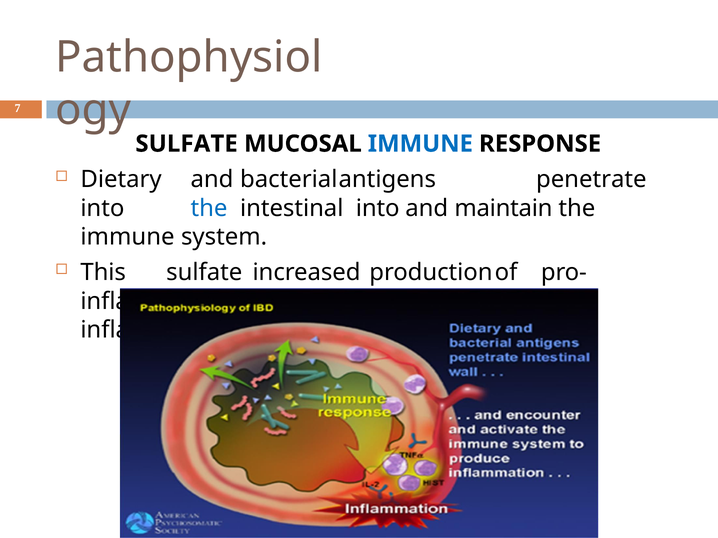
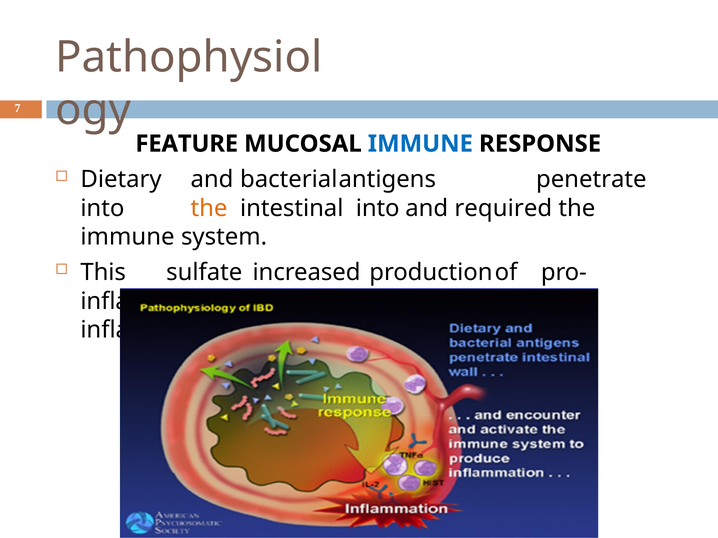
SULFATE at (187, 144): SULFATE -> FEATURE
the at (209, 208) colour: blue -> orange
maintain: maintain -> required
